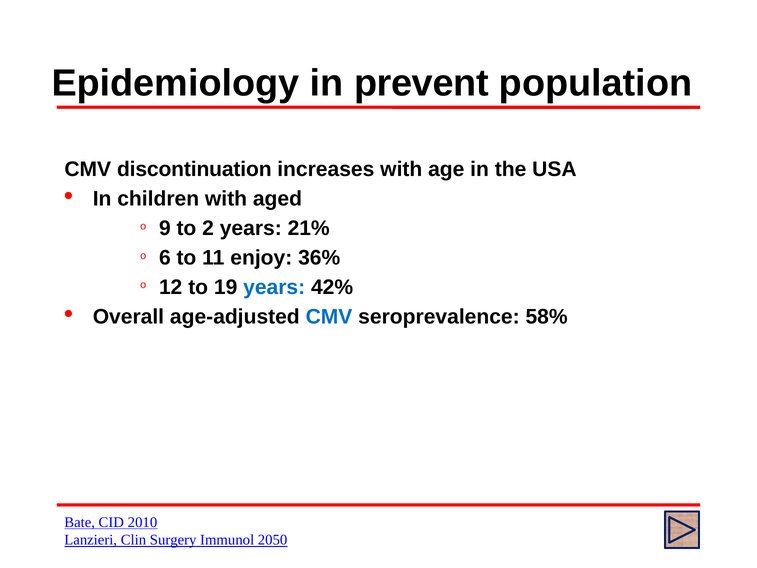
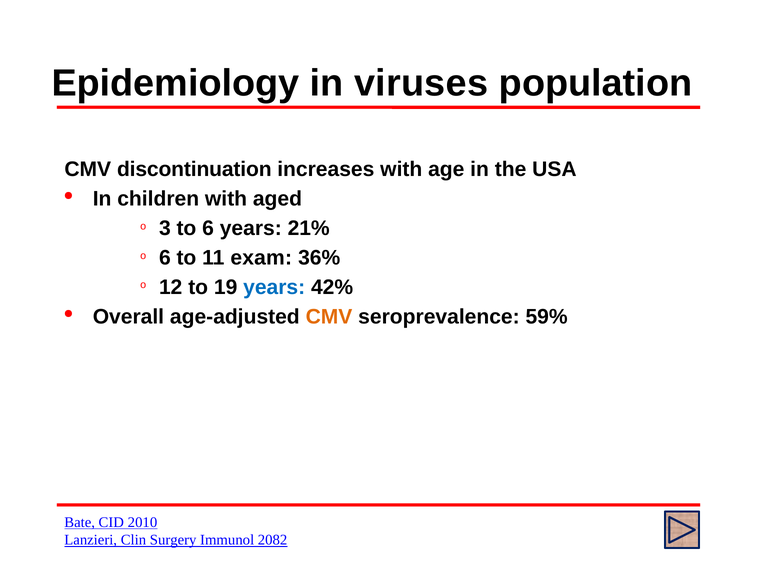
prevent: prevent -> viruses
9: 9 -> 3
to 2: 2 -> 6
enjoy: enjoy -> exam
CMV at (329, 317) colour: blue -> orange
58%: 58% -> 59%
2050: 2050 -> 2082
